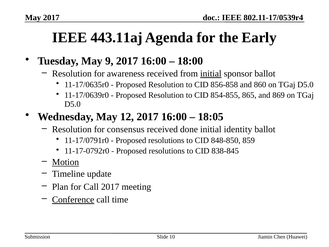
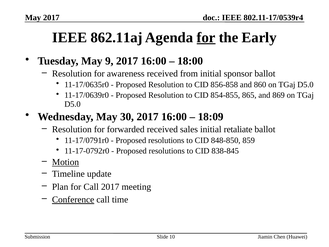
443.11aj: 443.11aj -> 862.11aj
for at (206, 37) underline: none -> present
initial at (211, 74) underline: present -> none
12: 12 -> 30
18:05: 18:05 -> 18:09
consensus: consensus -> forwarded
done: done -> sales
identity: identity -> retaliate
